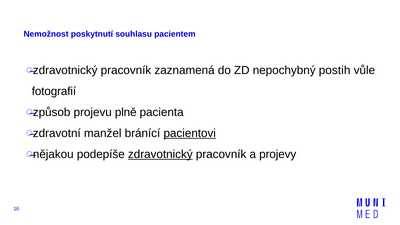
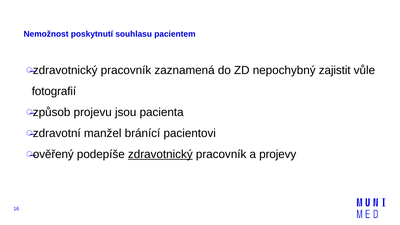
postih: postih -> zajistit
plně: plně -> jsou
pacientovi underline: present -> none
nějakou: nějakou -> ověřený
